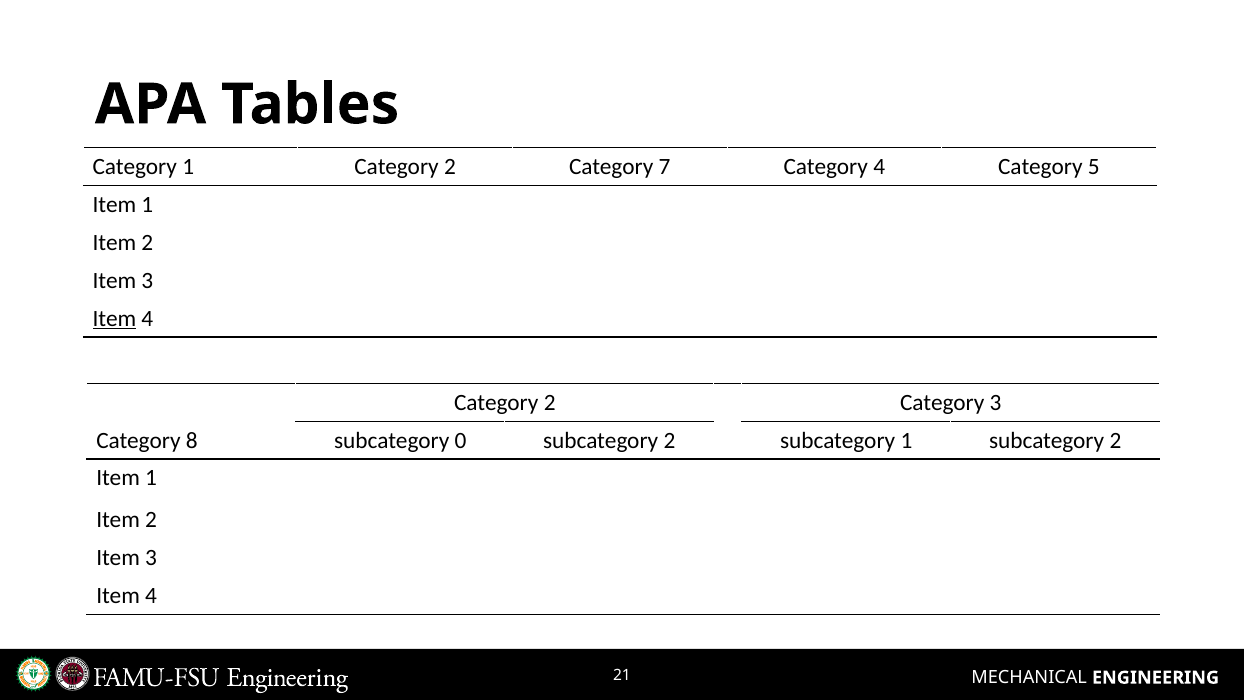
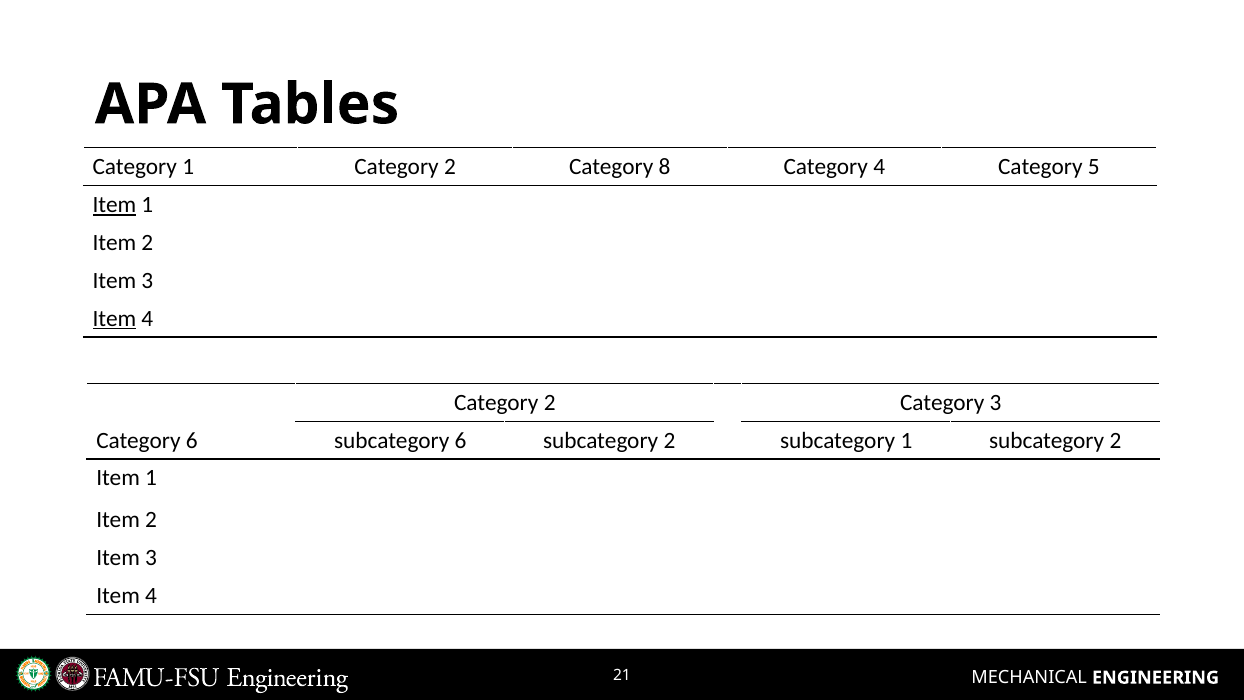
7: 7 -> 8
Item at (114, 205) underline: none -> present
Category 8: 8 -> 6
subcategory 0: 0 -> 6
